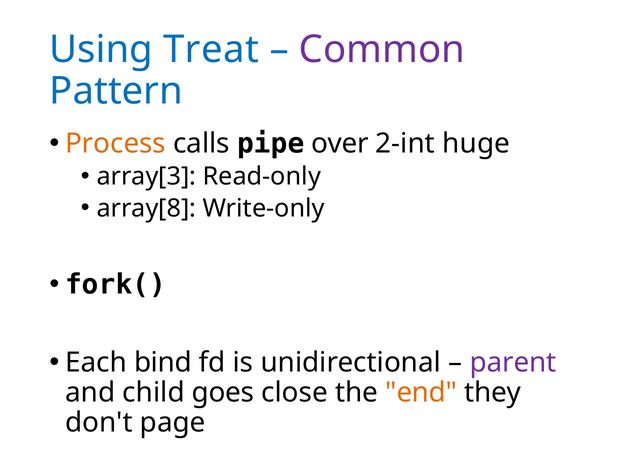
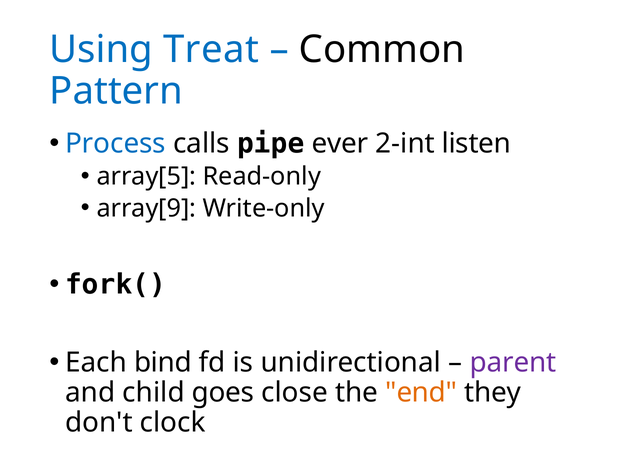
Common colour: purple -> black
Process colour: orange -> blue
over: over -> ever
huge: huge -> listen
array[3: array[3 -> array[5
array[8: array[8 -> array[9
page: page -> clock
